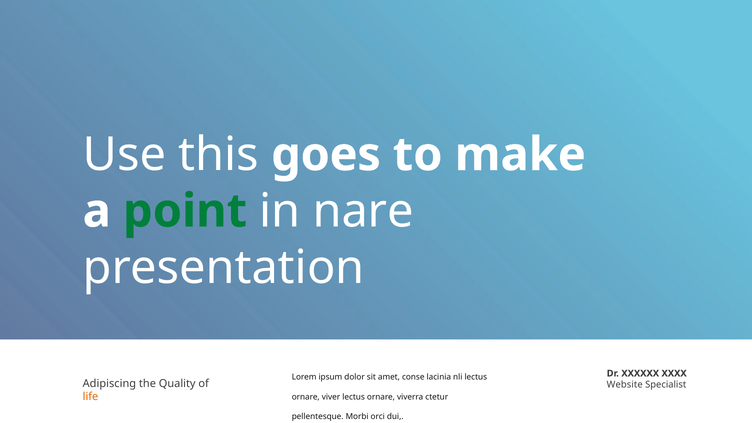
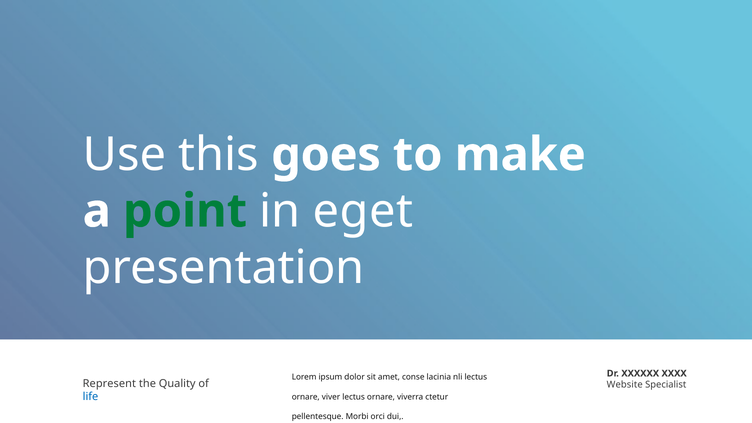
nare: nare -> eget
Adipiscing: Adipiscing -> Represent
life colour: orange -> blue
